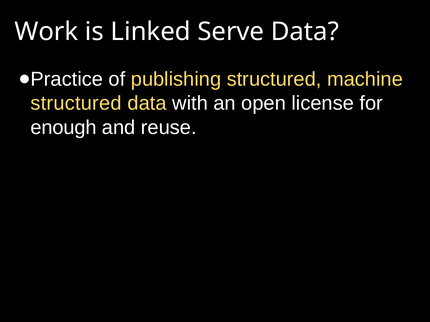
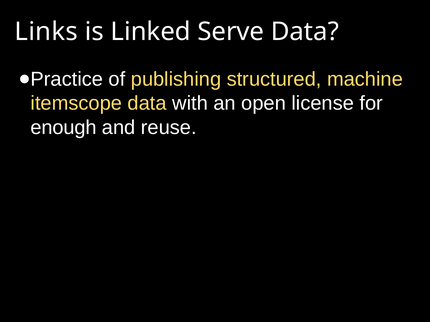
Work: Work -> Links
structured at (76, 103): structured -> itemscope
